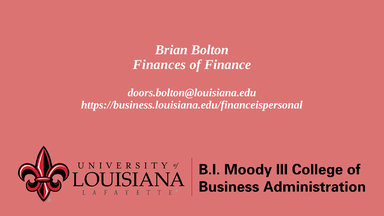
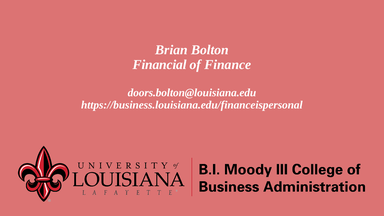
Finances: Finances -> Financial
